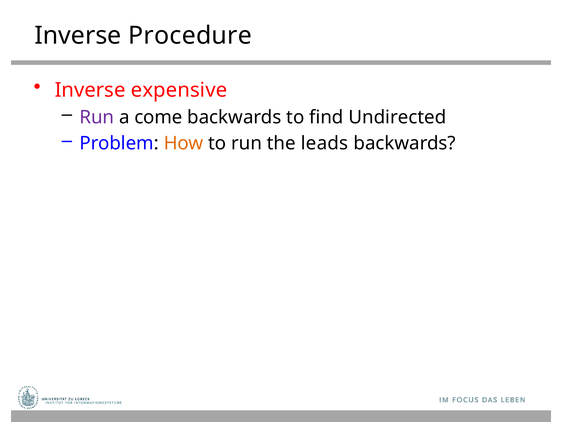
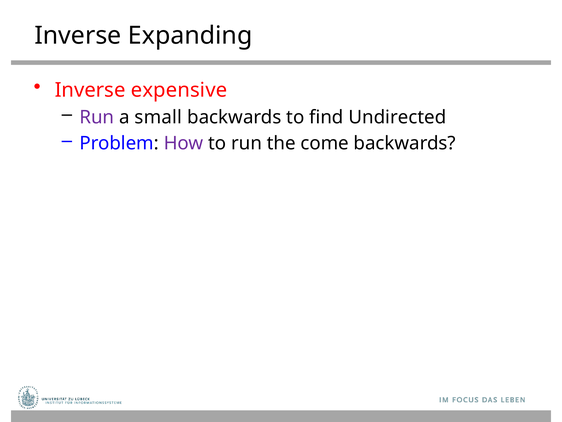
Procedure: Procedure -> Expanding
come: come -> small
How colour: orange -> purple
leads: leads -> come
